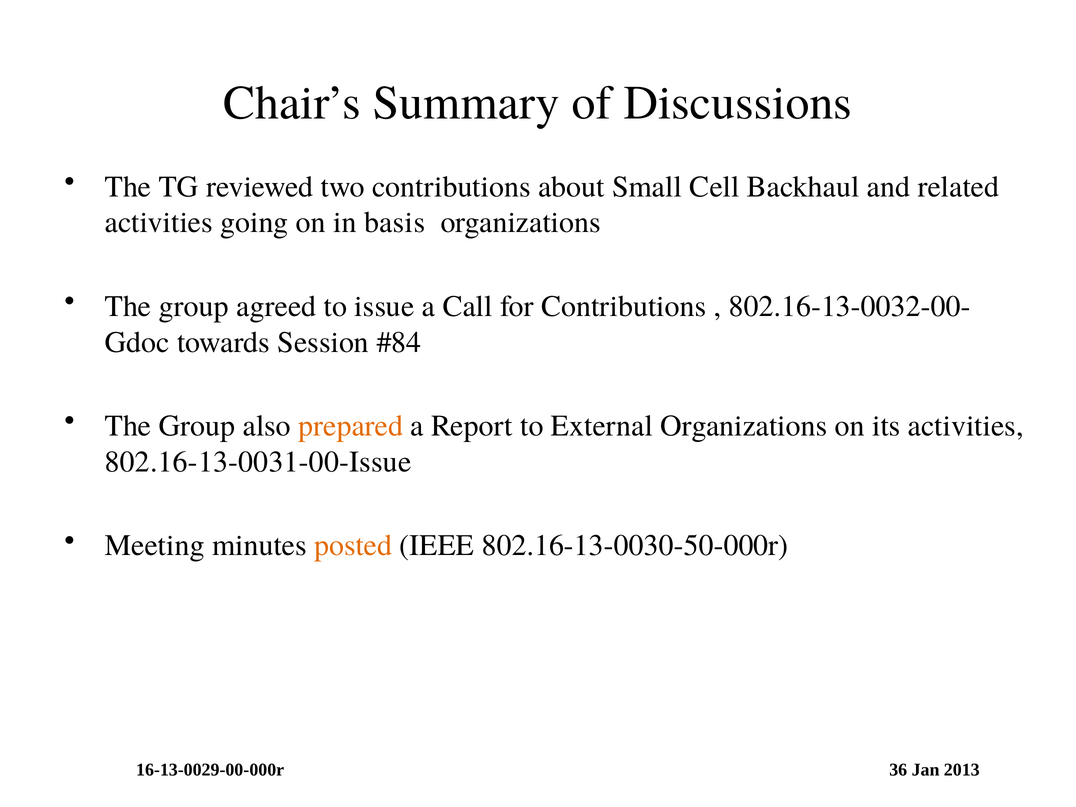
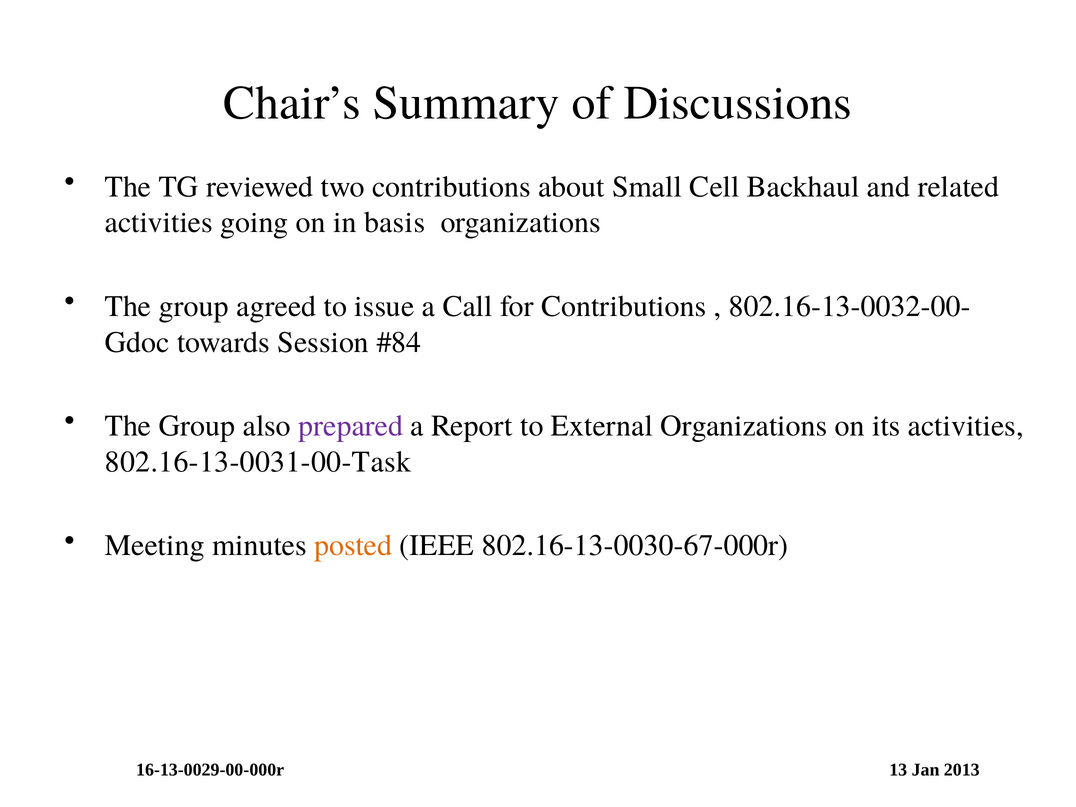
prepared colour: orange -> purple
802.16-13-0031-00-Issue: 802.16-13-0031-00-Issue -> 802.16-13-0031-00-Task
802.16-13-0030-50-000r: 802.16-13-0030-50-000r -> 802.16-13-0030-67-000r
36: 36 -> 13
